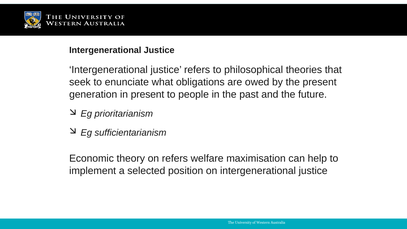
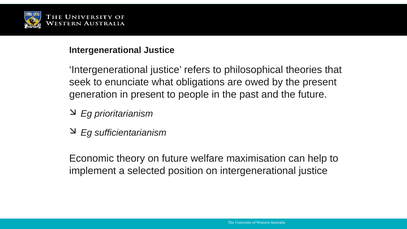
on refers: refers -> future
